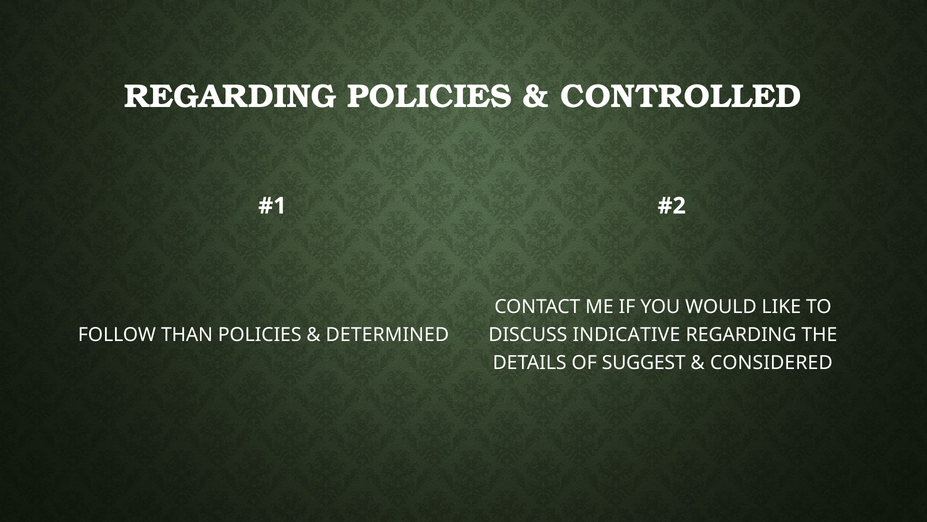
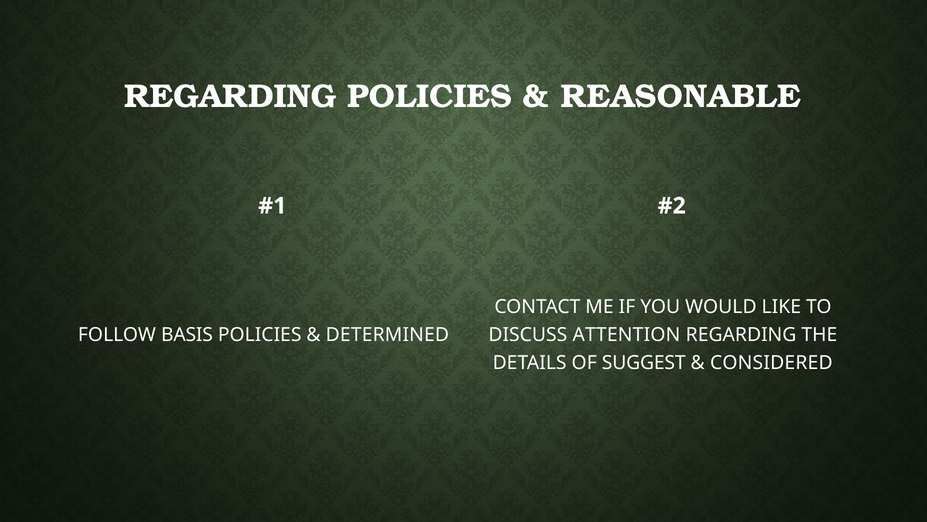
CONTROLLED: CONTROLLED -> REASONABLE
THAN: THAN -> BASIS
INDICATIVE: INDICATIVE -> ATTENTION
